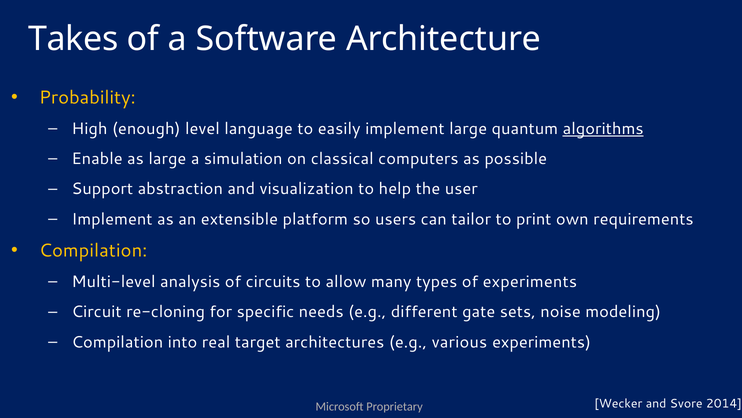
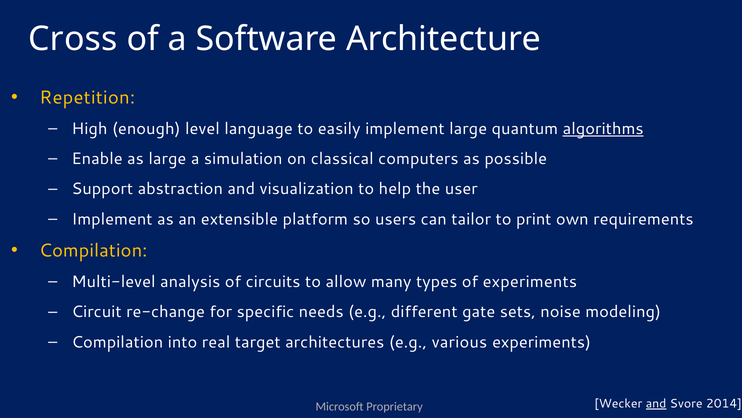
Takes: Takes -> Cross
Probability: Probability -> Repetition
re-cloning: re-cloning -> re-change
and at (656, 403) underline: none -> present
